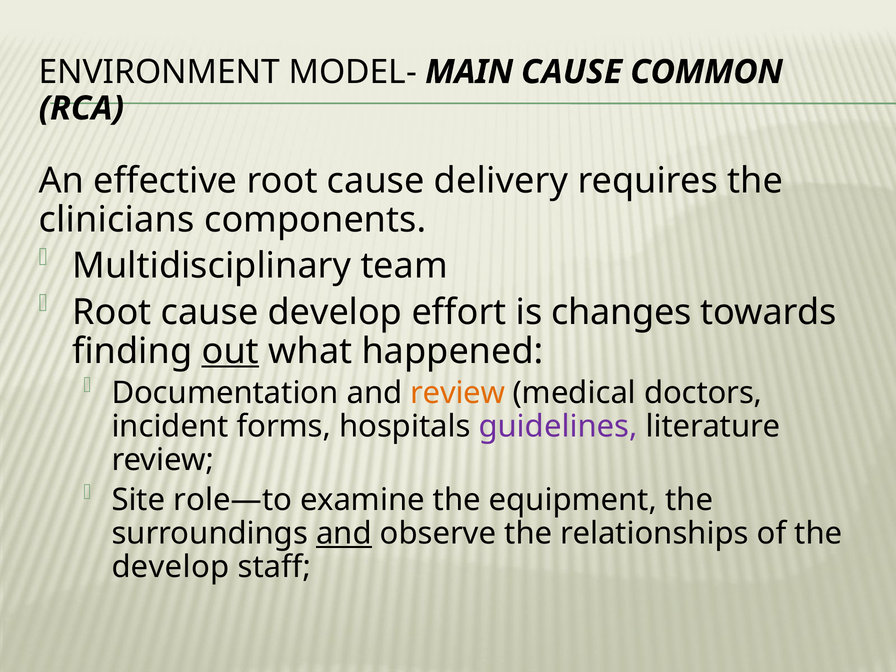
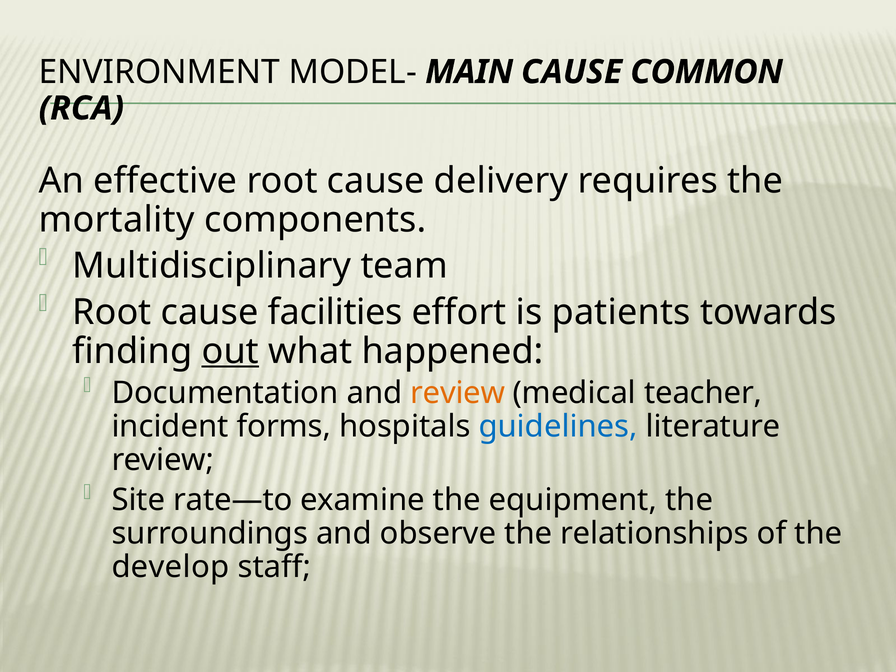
clinicians: clinicians -> mortality
cause develop: develop -> facilities
changes: changes -> patients
doctors: doctors -> teacher
guidelines colour: purple -> blue
role—to: role—to -> rate—to
and at (344, 534) underline: present -> none
